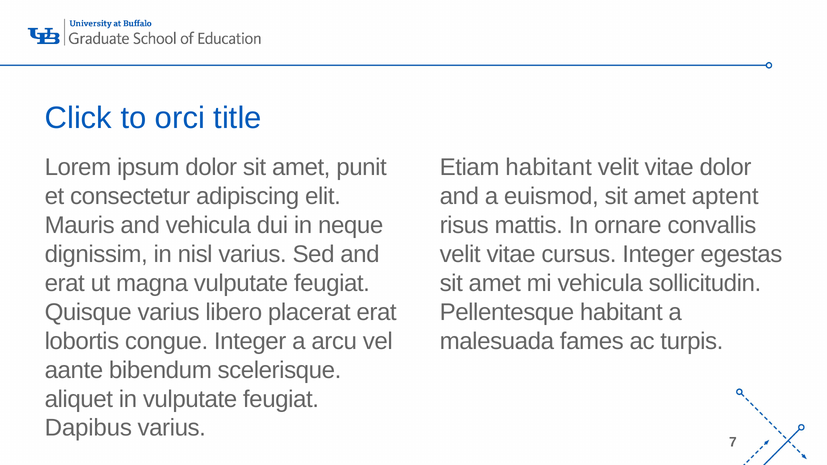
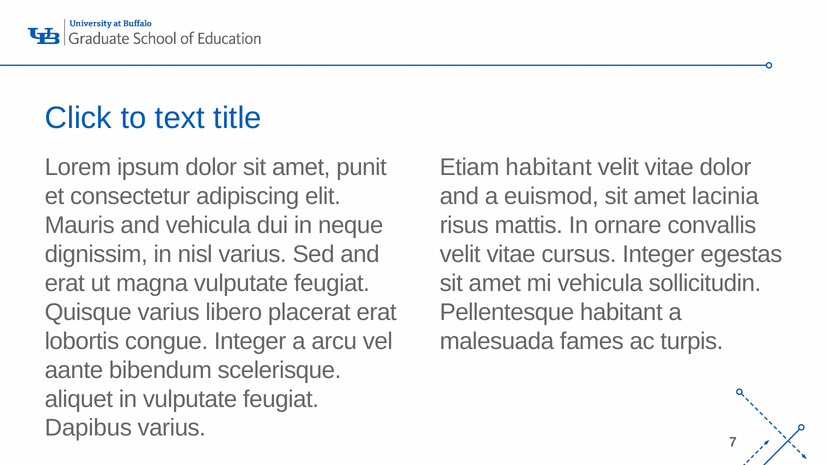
orci: orci -> text
aptent: aptent -> lacinia
